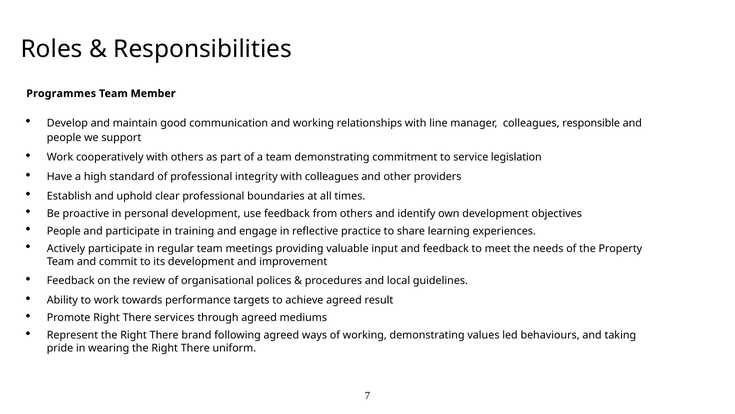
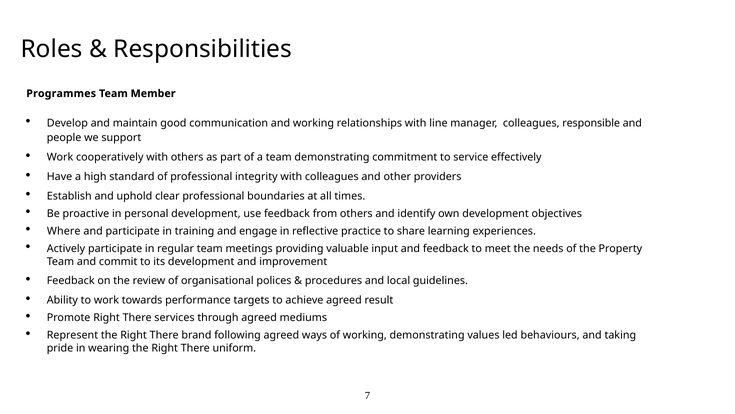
legislation: legislation -> effectively
People at (64, 231): People -> Where
